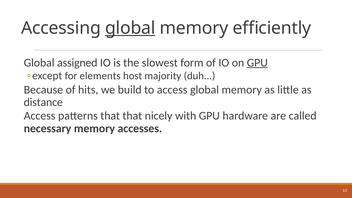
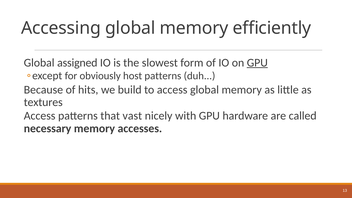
global at (130, 28) underline: present -> none
elements: elements -> obviously
host majority: majority -> patterns
distance: distance -> textures
that that: that -> vast
